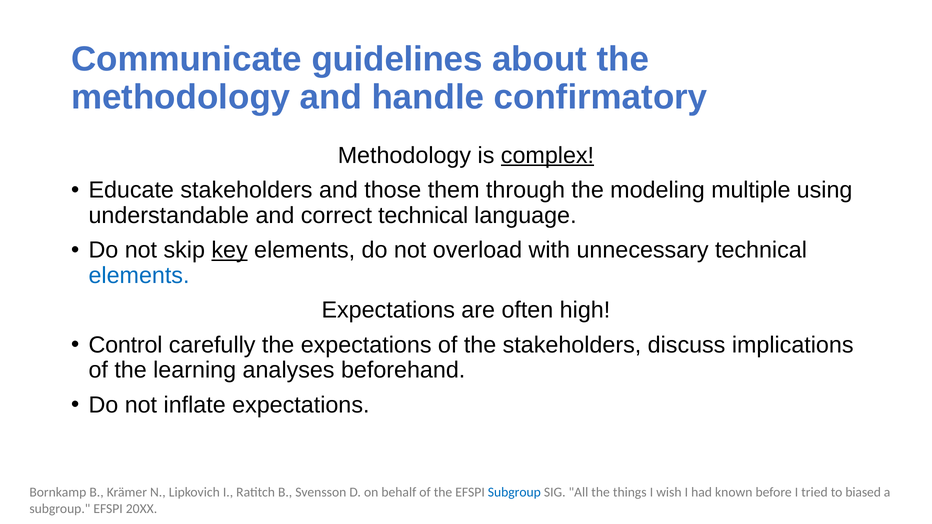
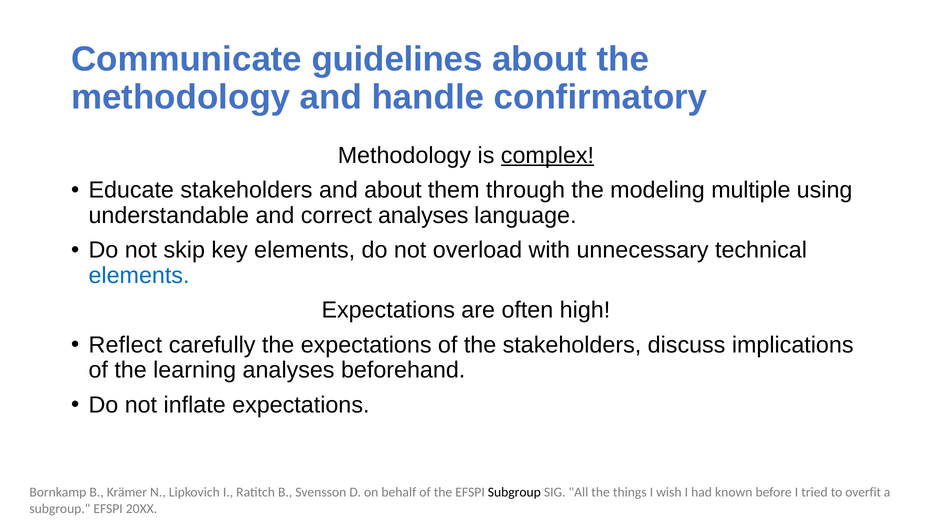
and those: those -> about
correct technical: technical -> analyses
key underline: present -> none
Control: Control -> Reflect
Subgroup at (514, 493) colour: blue -> black
biased: biased -> overfit
